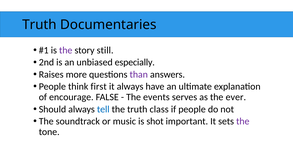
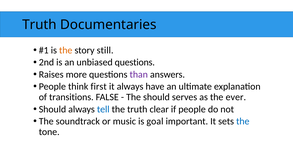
the at (66, 50) colour: purple -> orange
unbiased especially: especially -> questions
encourage: encourage -> transitions
The events: events -> should
class: class -> clear
shot: shot -> goal
the at (243, 121) colour: purple -> blue
